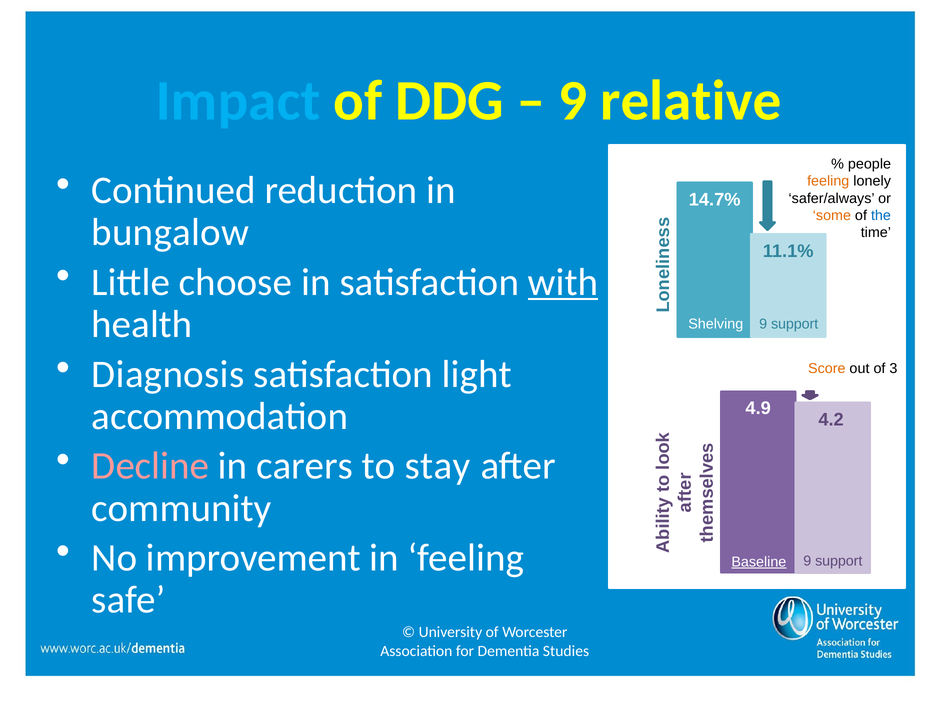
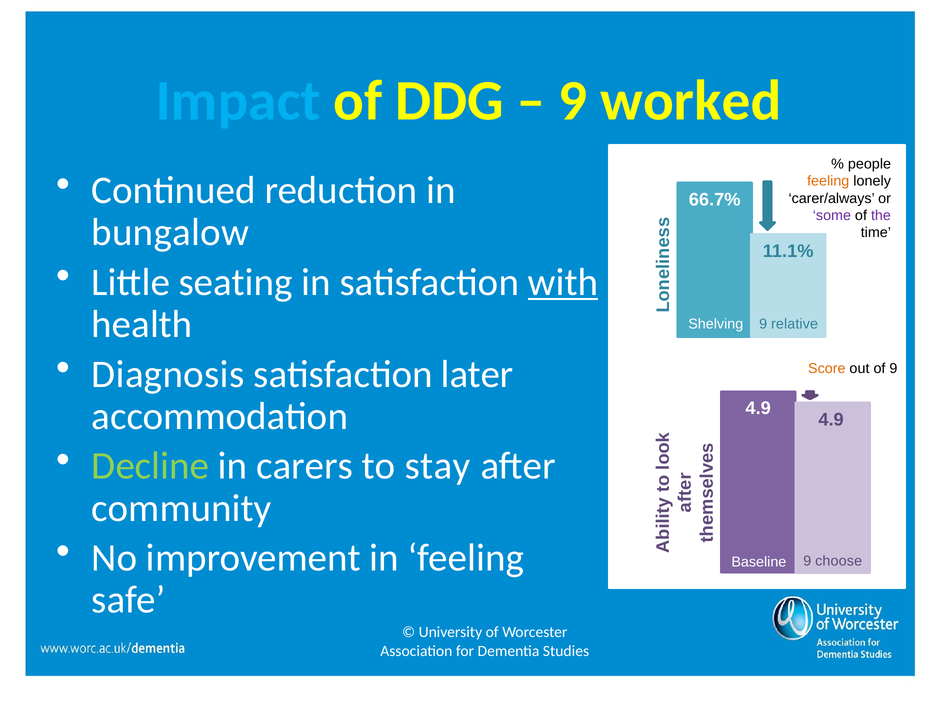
relative: relative -> worked
14.7%: 14.7% -> 66.7%
safer/always: safer/always -> carer/always
some colour: orange -> purple
the at (881, 216) colour: blue -> purple
choose: choose -> seating
support at (795, 324): support -> relative
light: light -> later
of 3: 3 -> 9
4.2 at (831, 420): 4.2 -> 4.9
Decline colour: pink -> light green
Baseline underline: present -> none
support at (839, 561): support -> choose
